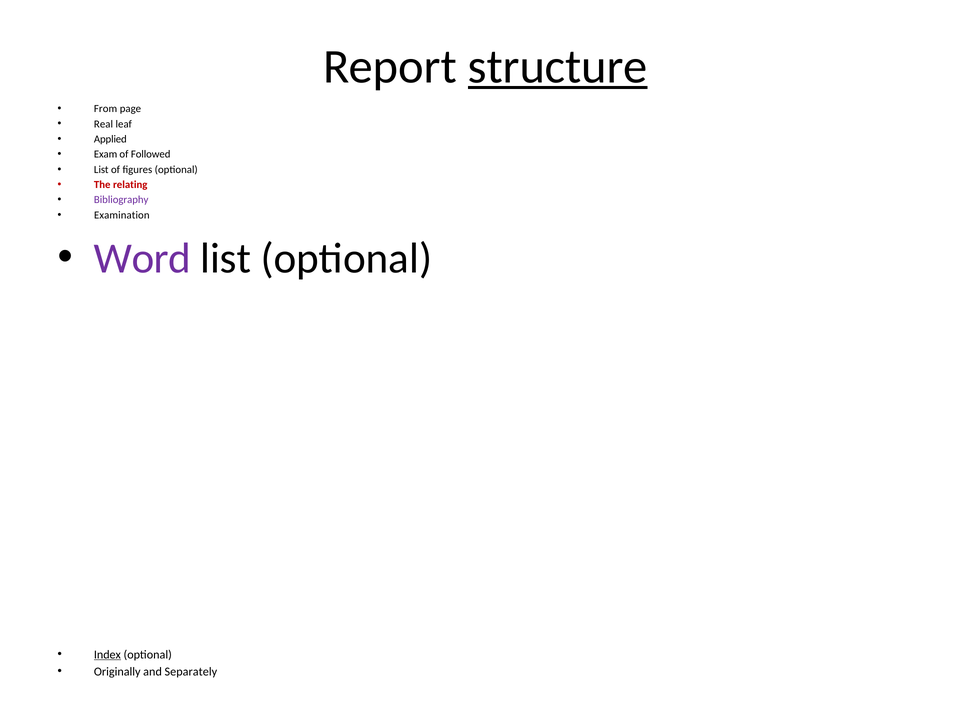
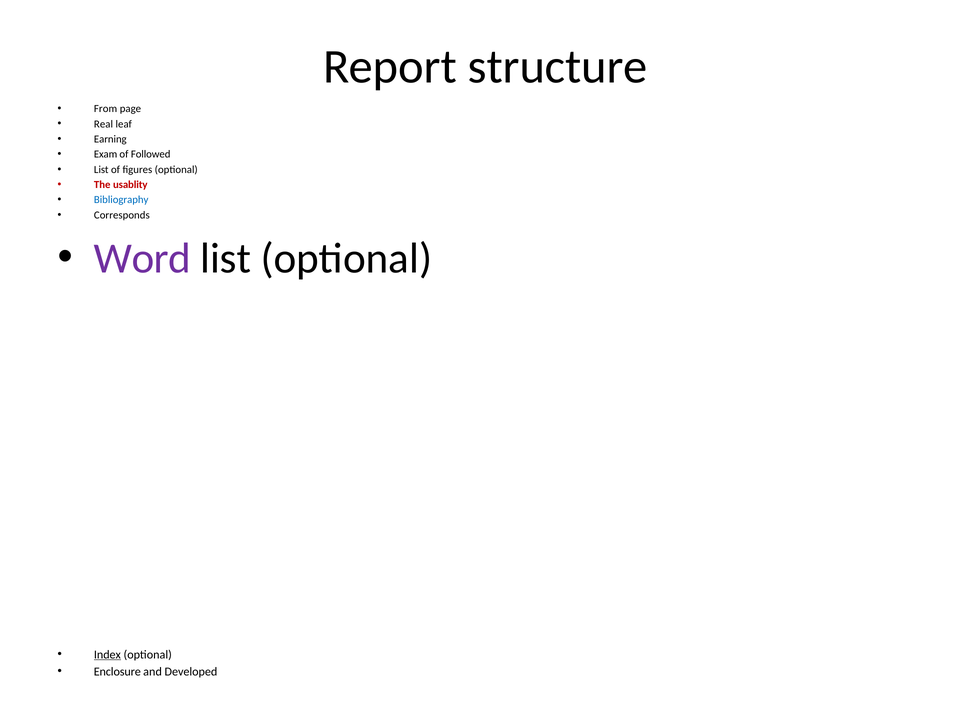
structure underline: present -> none
Applied: Applied -> Earning
relating: relating -> usablity
Bibliography colour: purple -> blue
Examination: Examination -> Corresponds
Originally: Originally -> Enclosure
Separately: Separately -> Developed
